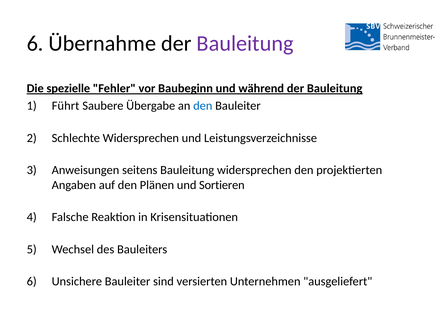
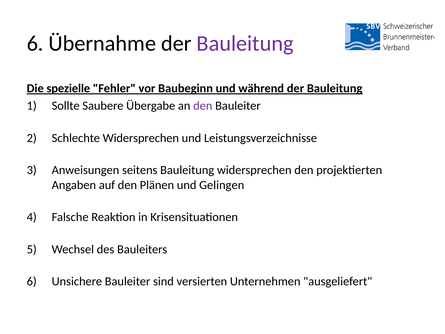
Führt: Führt -> Sollte
den at (203, 106) colour: blue -> purple
Sortieren: Sortieren -> Gelingen
